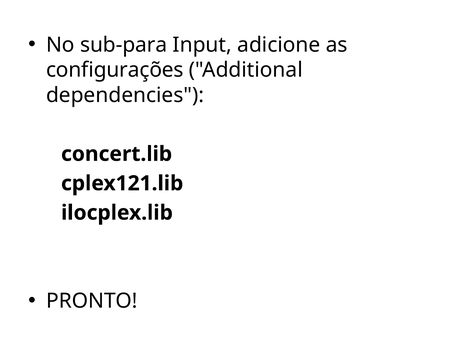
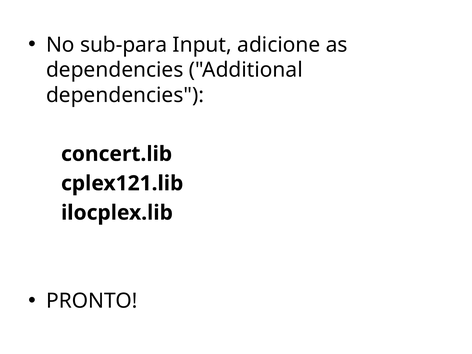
configurações at (115, 70): configurações -> dependencies
